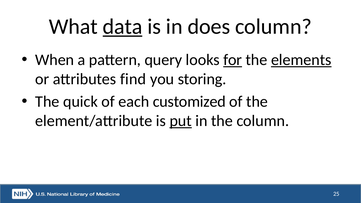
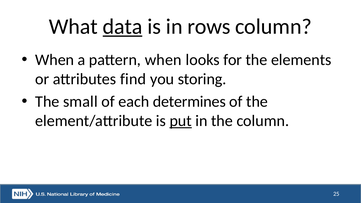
does: does -> rows
pattern query: query -> when
for underline: present -> none
elements underline: present -> none
quick: quick -> small
customized: customized -> determines
